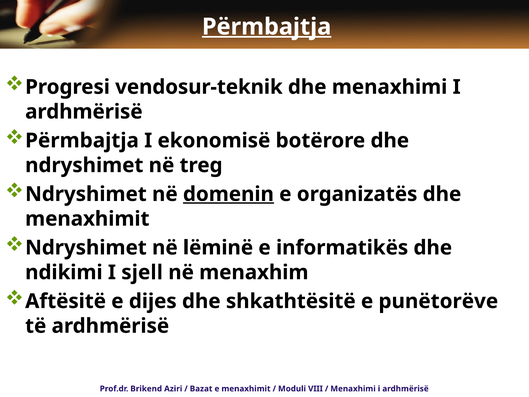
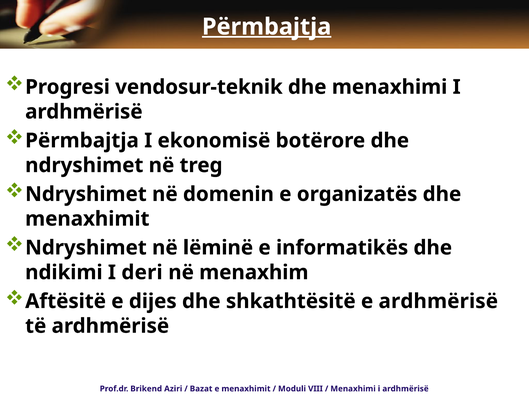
domenin underline: present -> none
sjell: sjell -> deri
e punëtorëve: punëtorëve -> ardhmërisë
